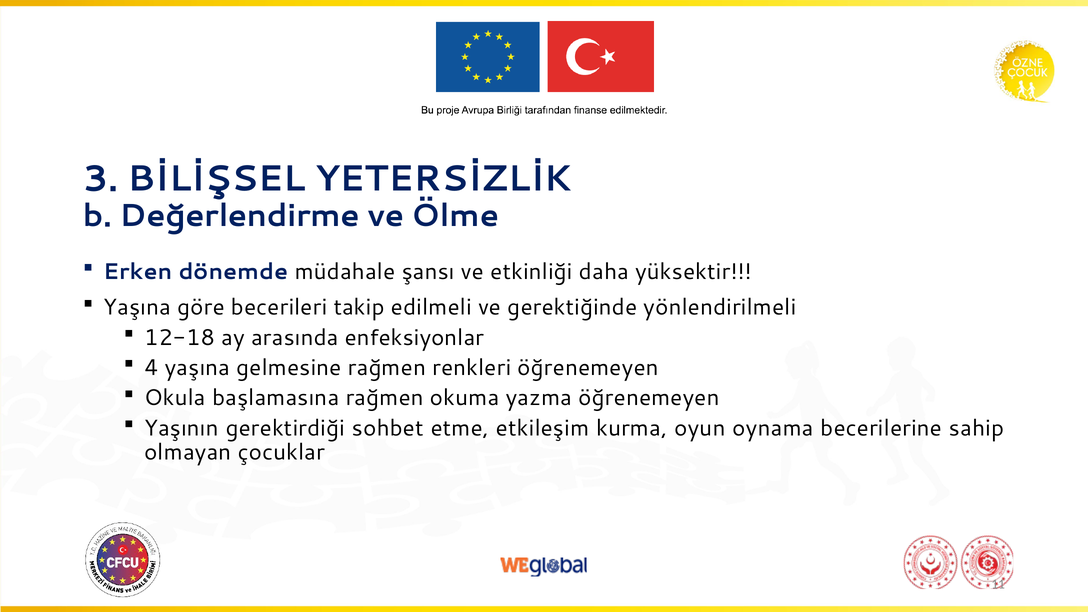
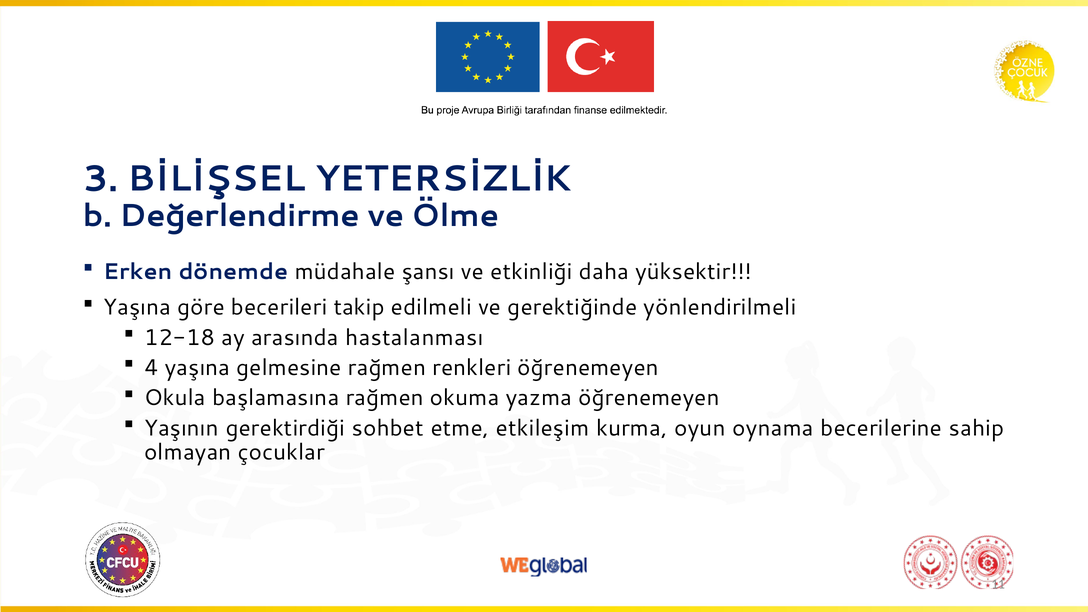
enfeksiyonlar: enfeksiyonlar -> hastalanması
